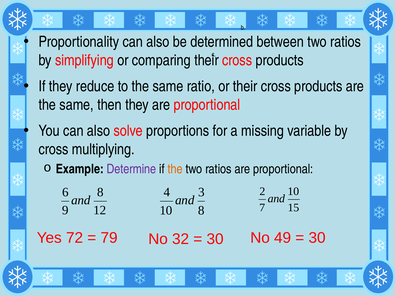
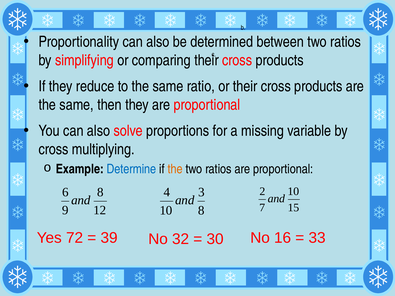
Determine colour: purple -> blue
79: 79 -> 39
49: 49 -> 16
30 at (317, 238): 30 -> 33
